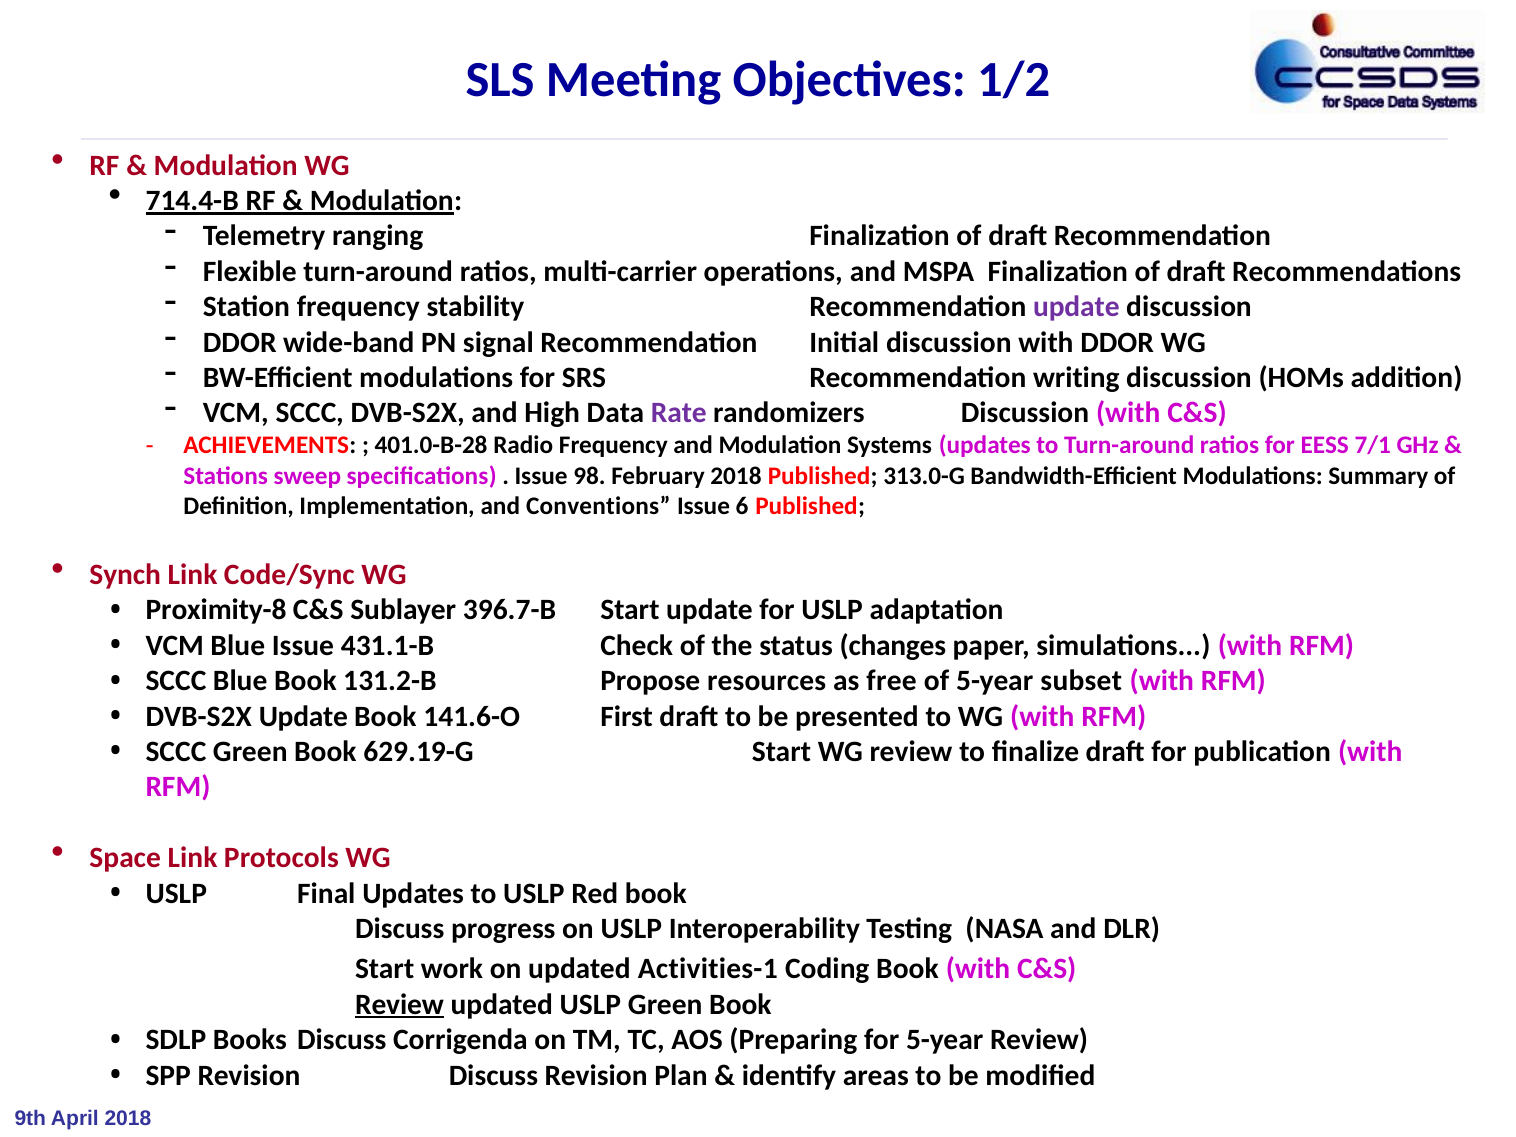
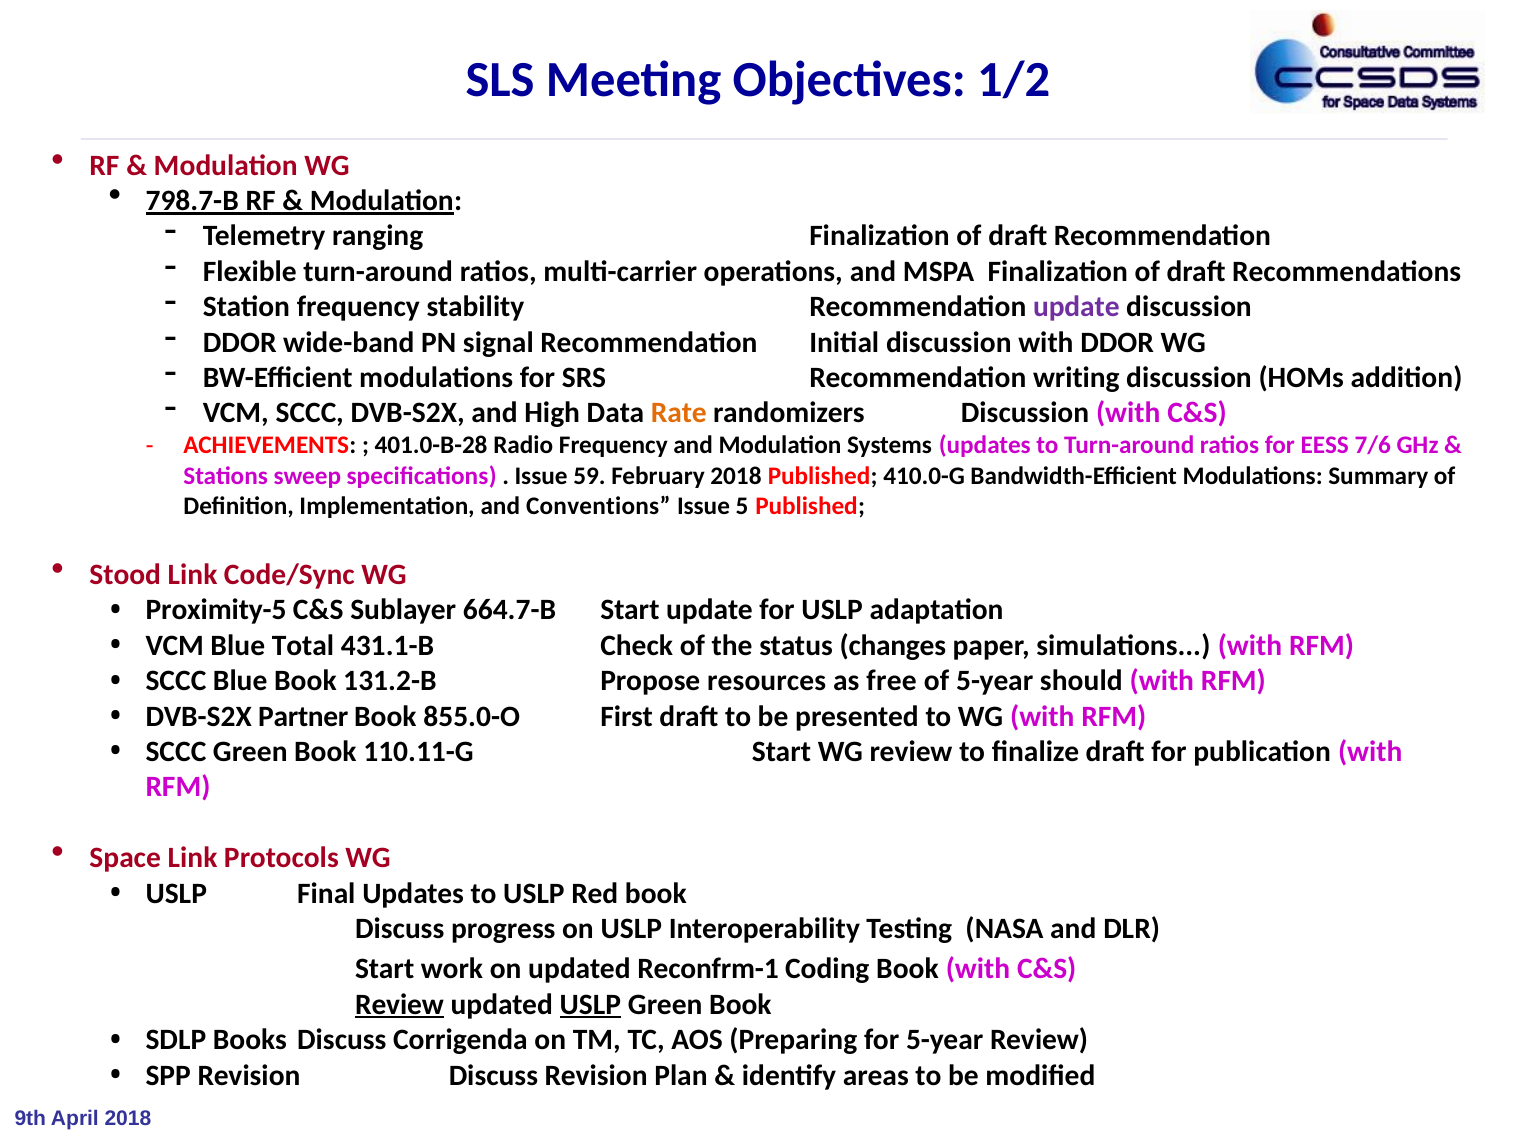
714.4-B: 714.4-B -> 798.7-B
Rate colour: purple -> orange
7/1: 7/1 -> 7/6
98: 98 -> 59
313.0-G: 313.0-G -> 410.0-G
6: 6 -> 5
Synch: Synch -> Stood
Proximity-8: Proximity-8 -> Proximity-5
396.7-B: 396.7-B -> 664.7-B
Blue Issue: Issue -> Total
subset: subset -> should
DVB-S2X Update: Update -> Partner
141.6-O: 141.6-O -> 855.0-O
629.19-G: 629.19-G -> 110.11-G
Activities-1: Activities-1 -> Reconfrm-1
USLP at (590, 1005) underline: none -> present
